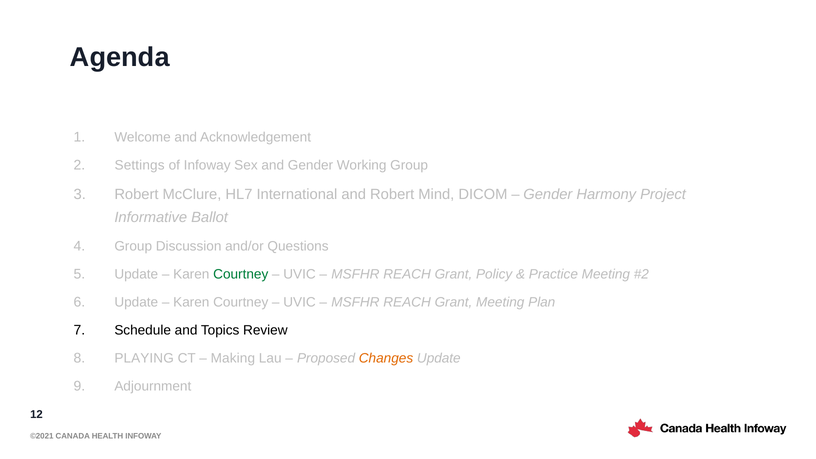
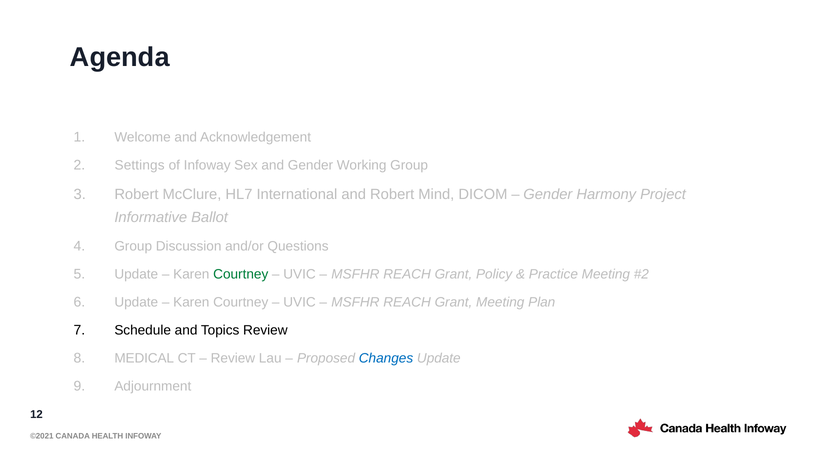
PLAYING: PLAYING -> MEDICAL
Making at (233, 358): Making -> Review
Changes colour: orange -> blue
